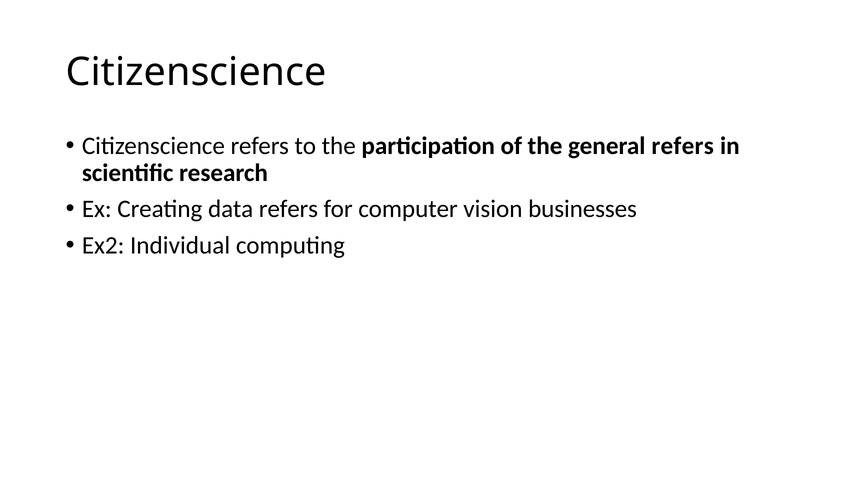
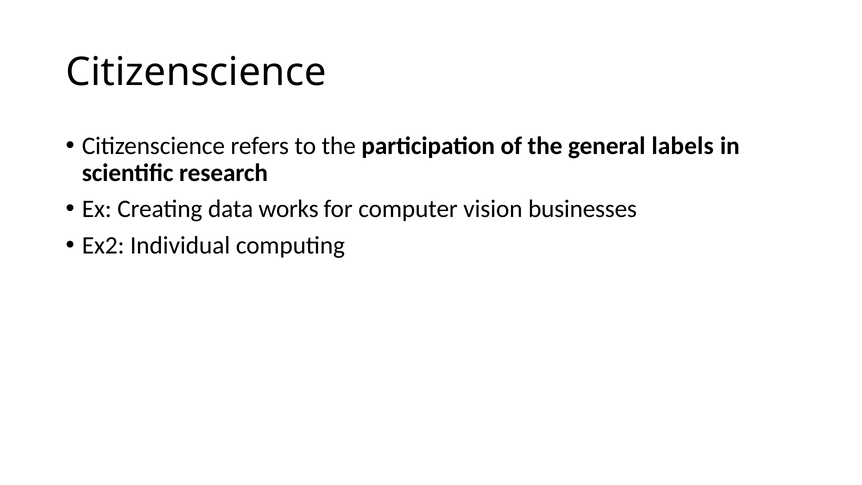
general refers: refers -> labels
data refers: refers -> works
